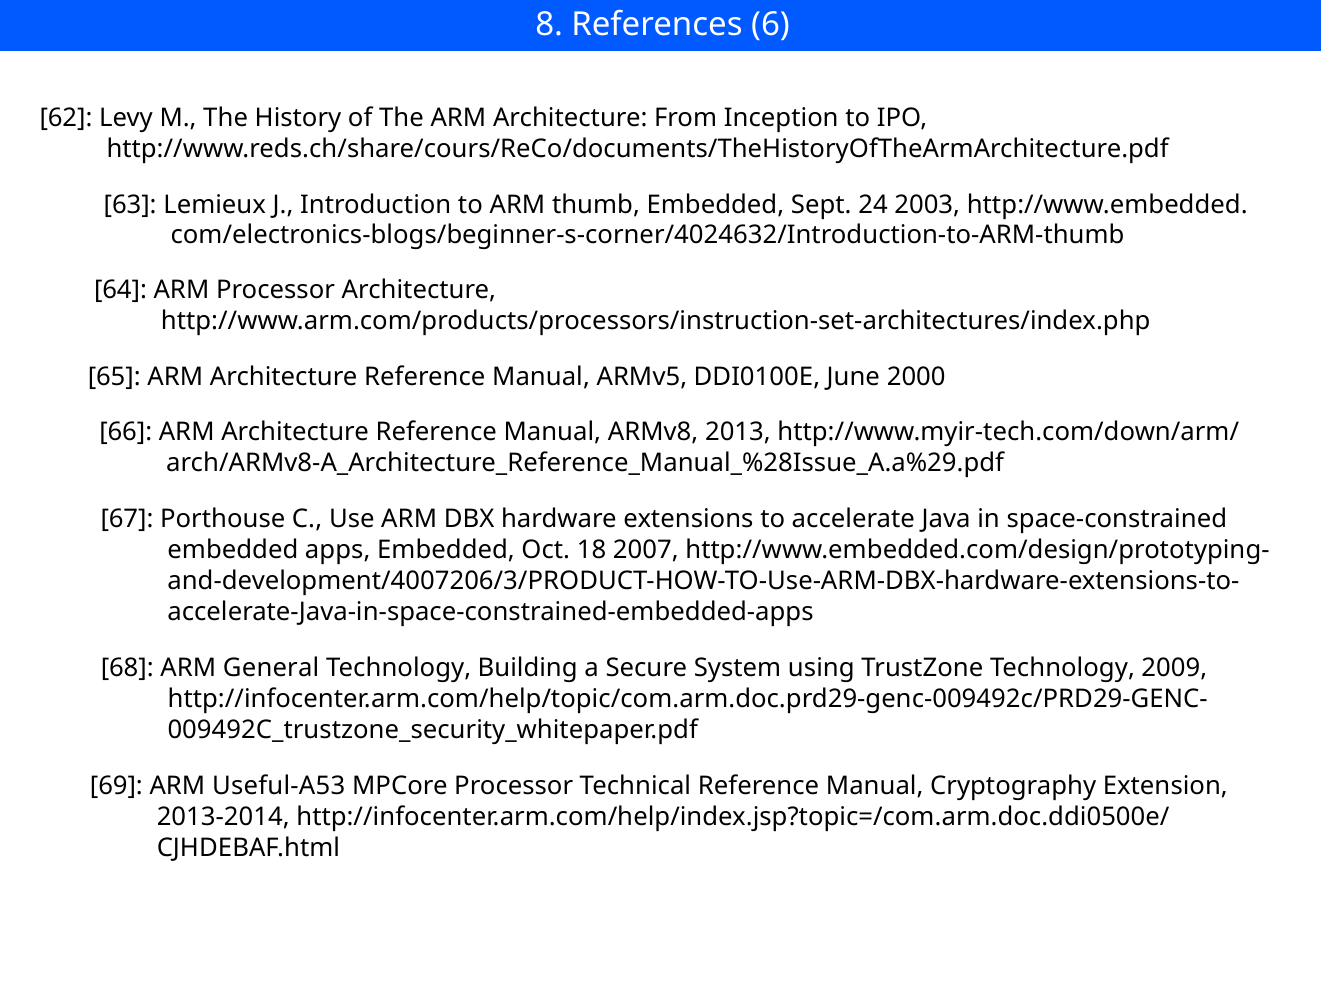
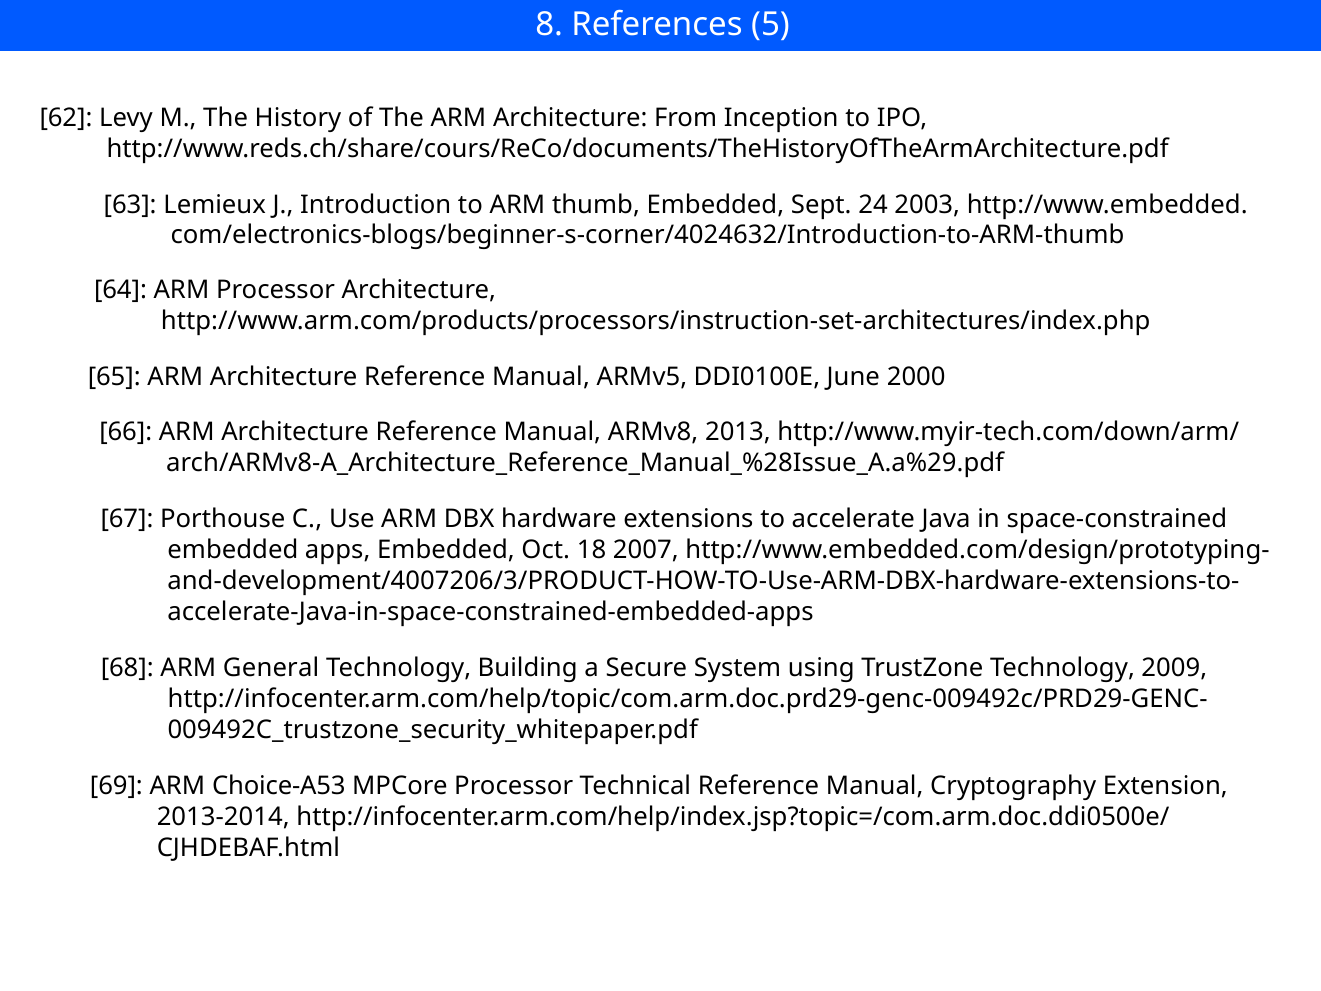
6: 6 -> 5
Useful-A53: Useful-A53 -> Choice-A53
